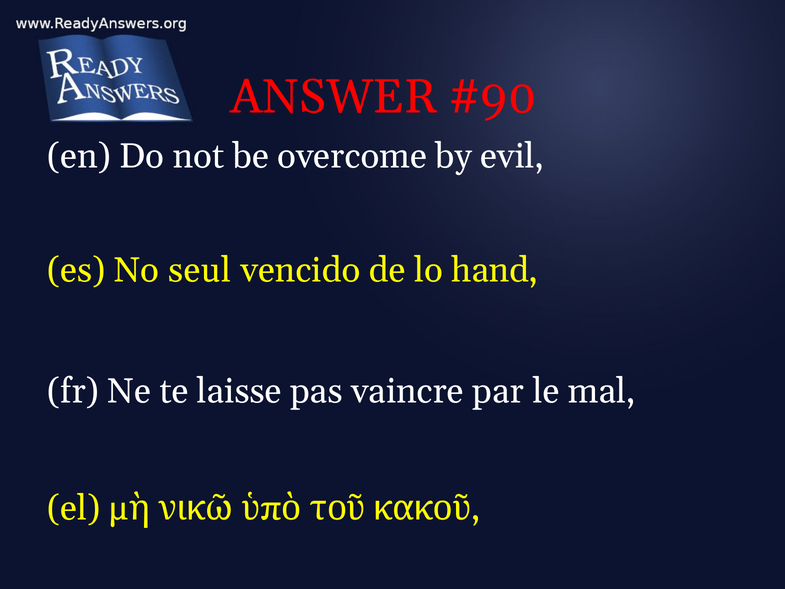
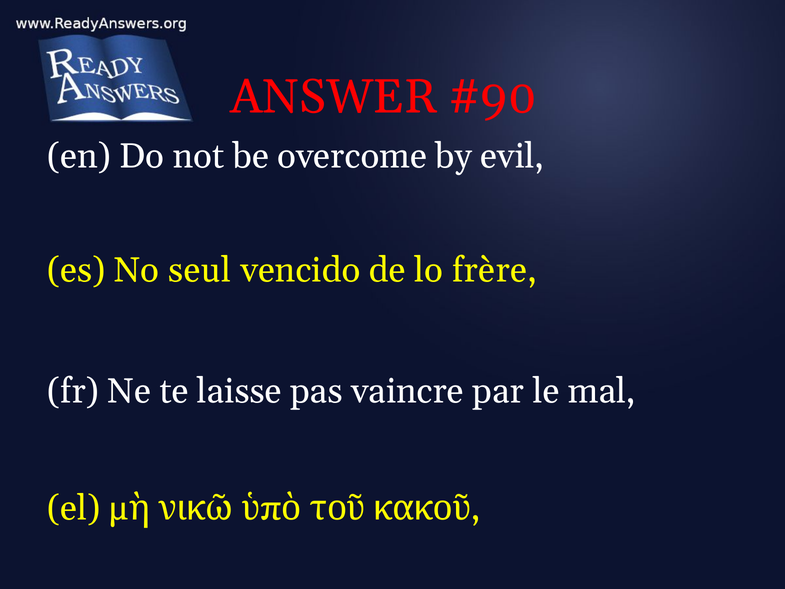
hand: hand -> frère
